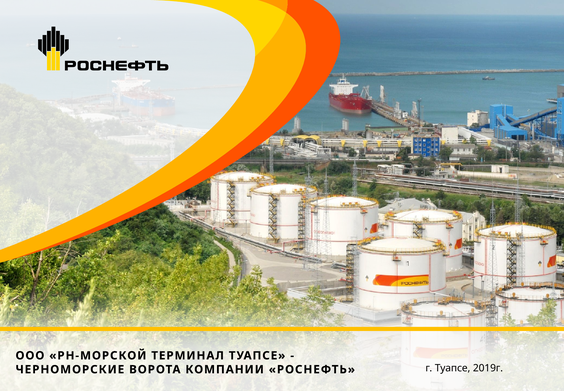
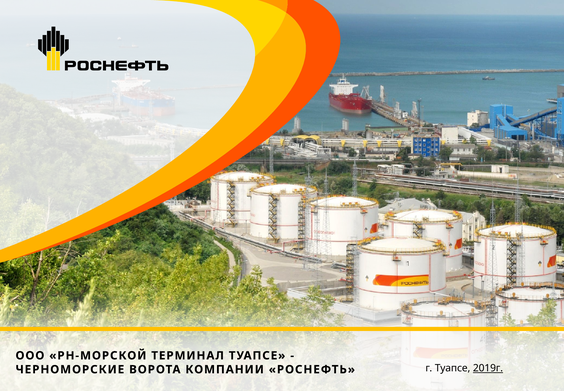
2019г underline: none -> present
